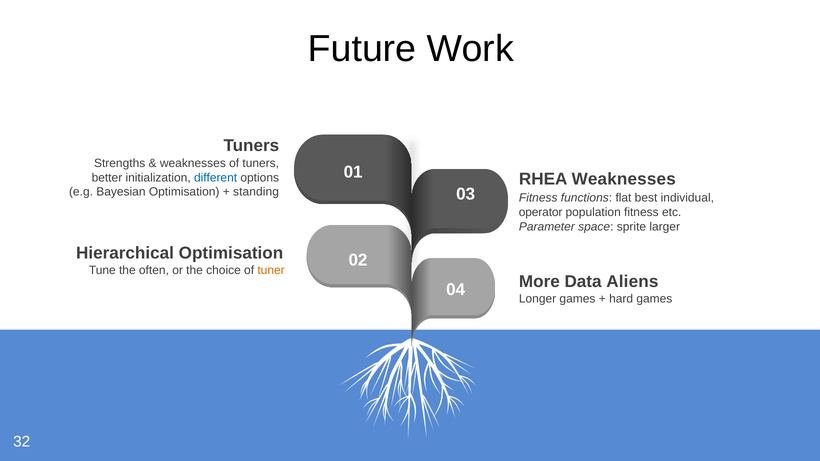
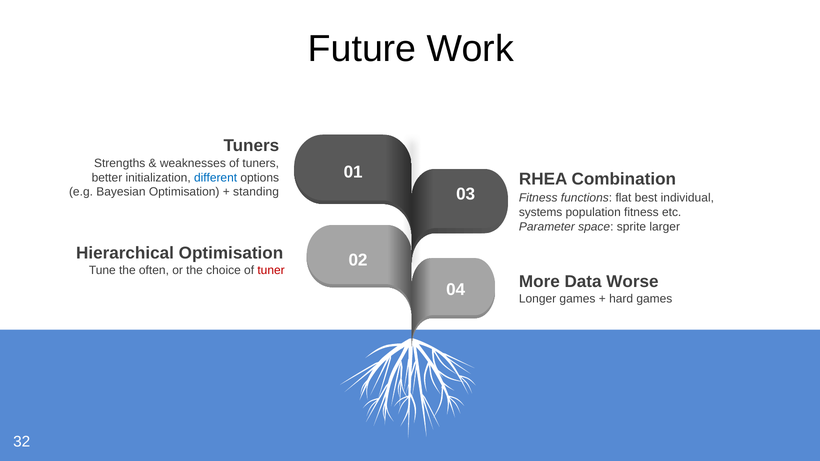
RHEA Weaknesses: Weaknesses -> Combination
operator: operator -> systems
tuner colour: orange -> red
Aliens: Aliens -> Worse
